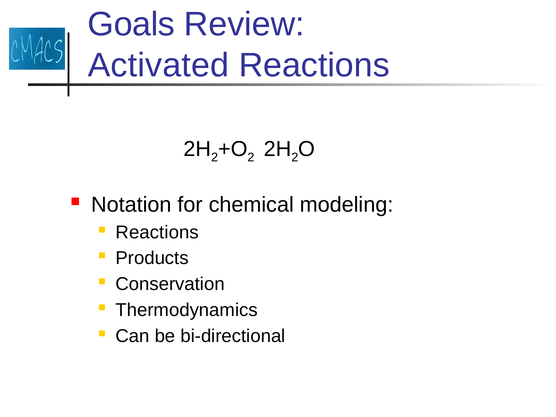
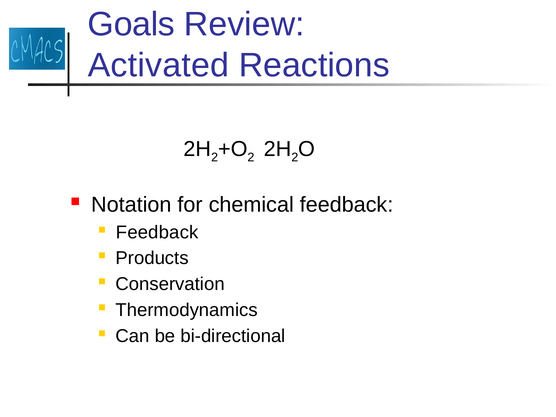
chemical modeling: modeling -> feedback
Reactions at (157, 232): Reactions -> Feedback
